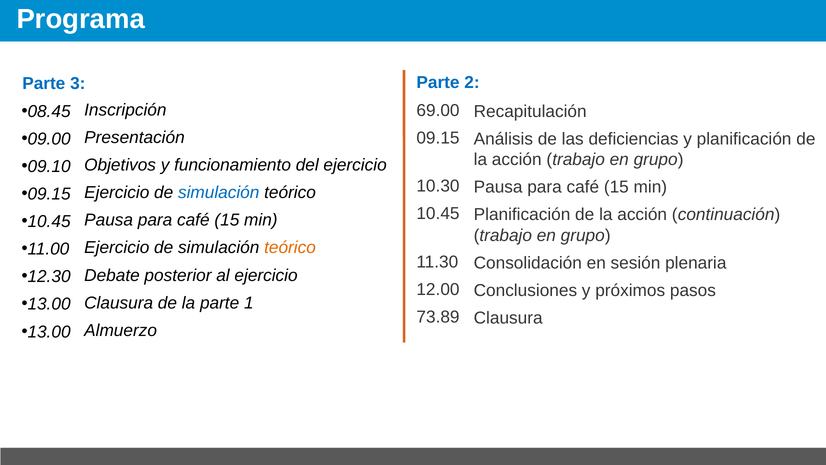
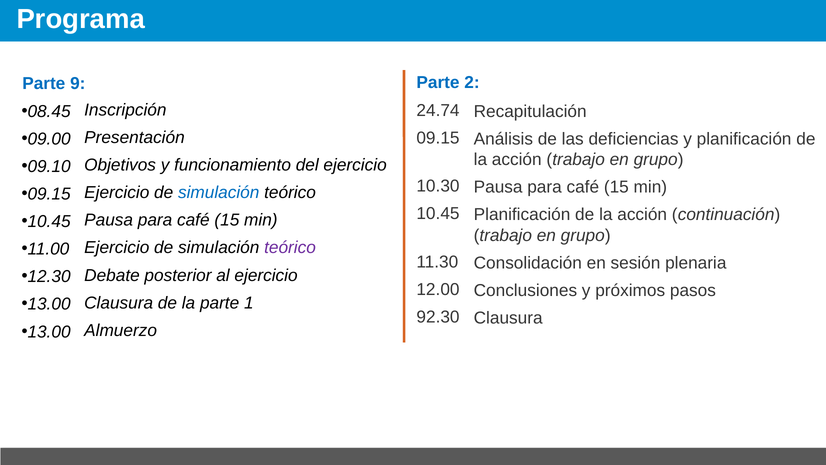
3: 3 -> 9
69.00: 69.00 -> 24.74
teórico at (290, 248) colour: orange -> purple
73.89: 73.89 -> 92.30
